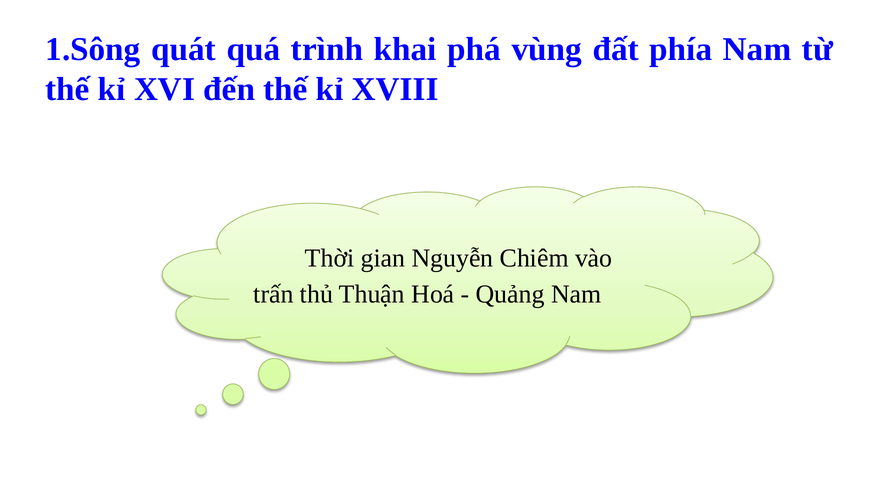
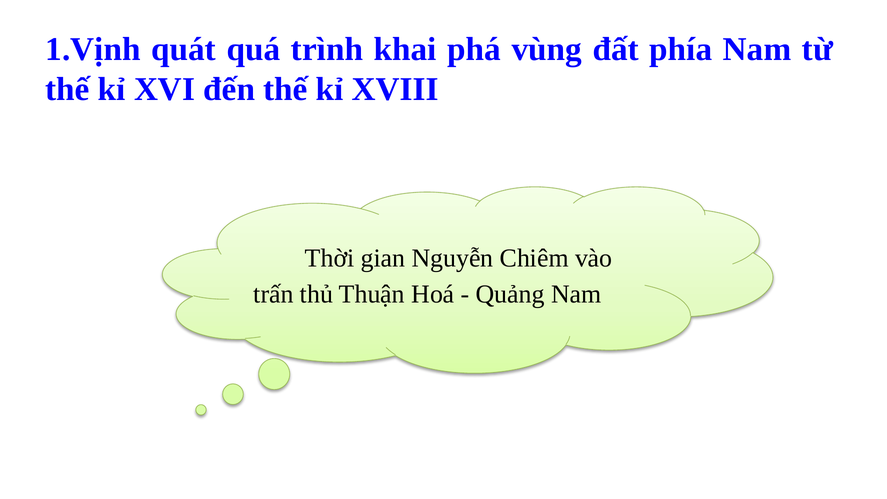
1.Sông: 1.Sông -> 1.Vịnh
